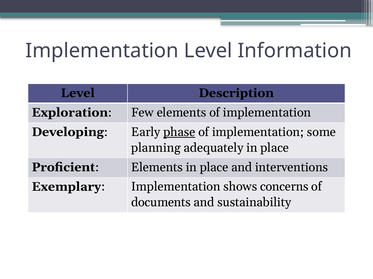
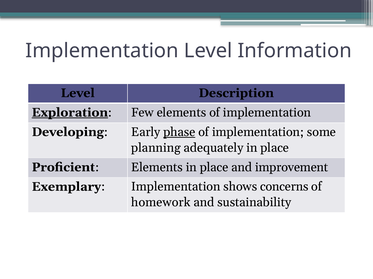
Exploration underline: none -> present
interventions: interventions -> improvement
documents: documents -> homework
